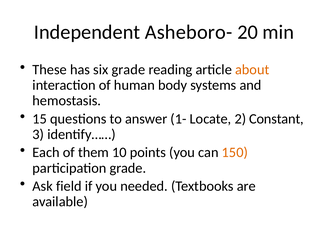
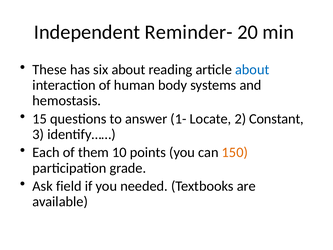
Asheboro-: Asheboro- -> Reminder-
six grade: grade -> about
about at (252, 70) colour: orange -> blue
